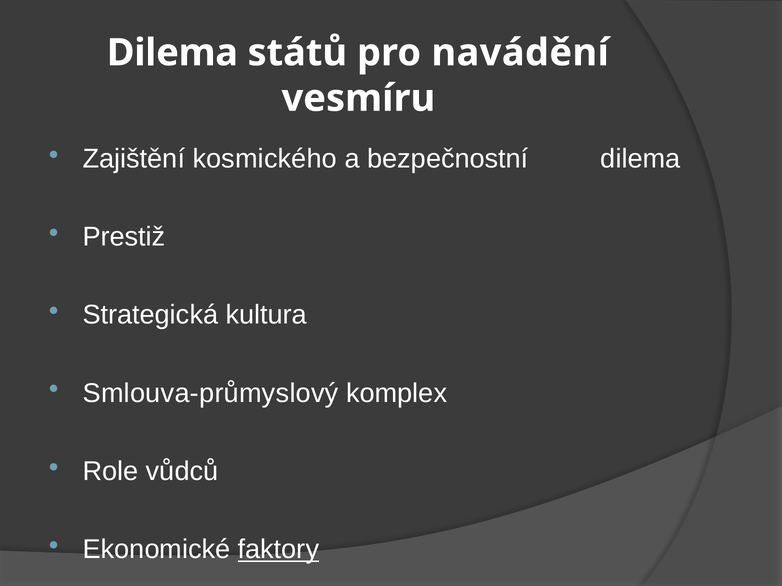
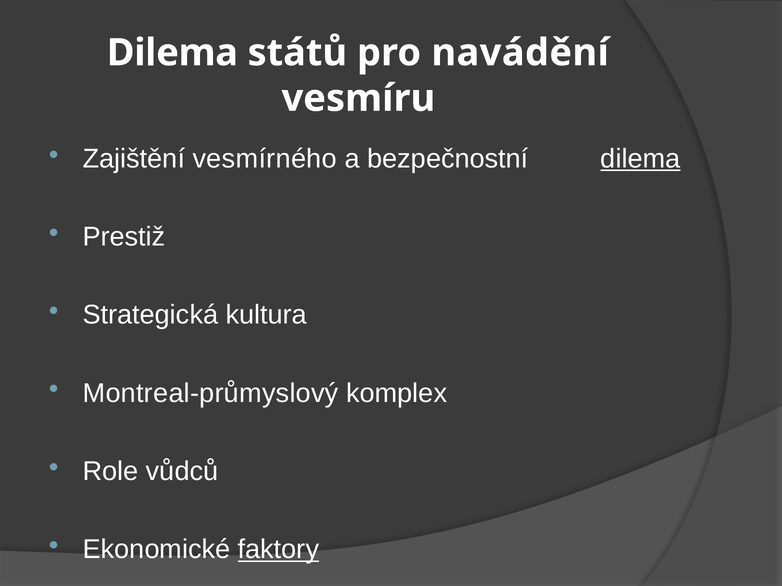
kosmického: kosmického -> vesmírného
dilema at (640, 159) underline: none -> present
Smlouva-průmyslový: Smlouva-průmyslový -> Montreal-průmyslový
